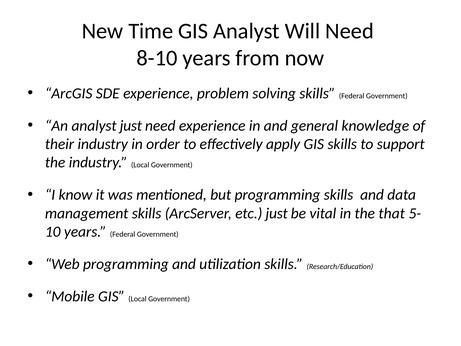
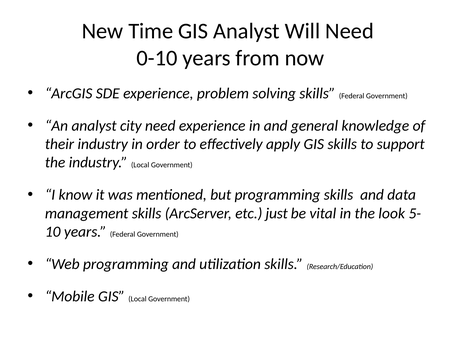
8-10: 8-10 -> 0-10
analyst just: just -> city
that: that -> look
